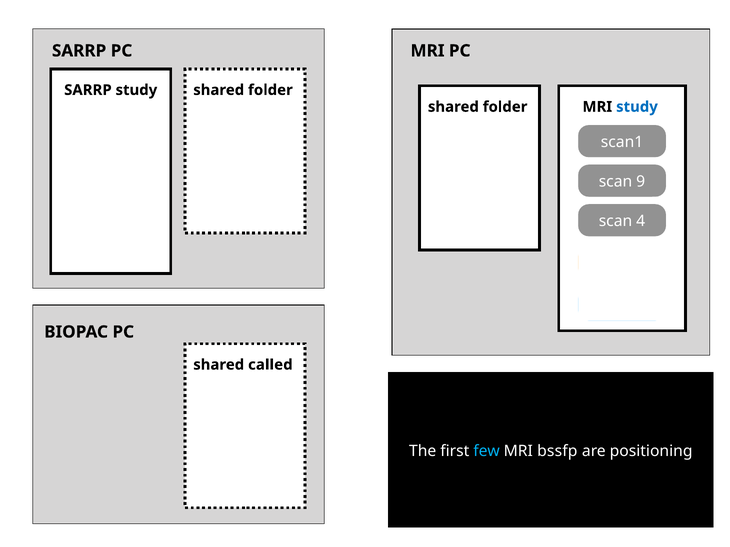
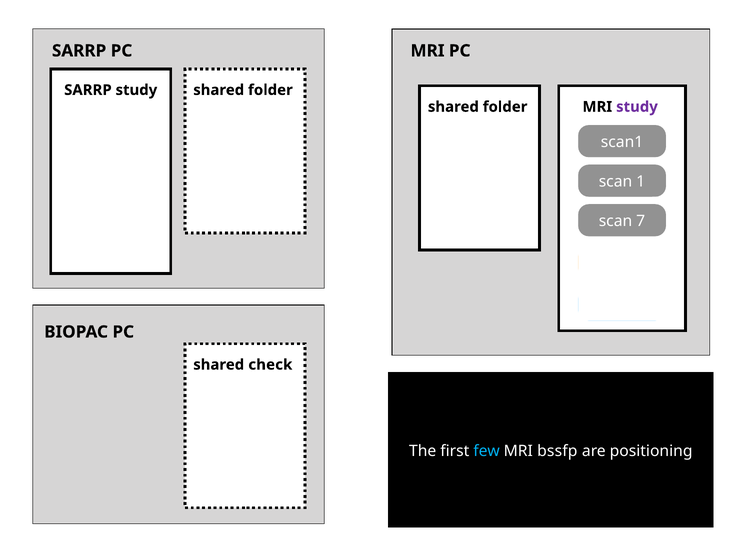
study at (637, 107) colour: blue -> purple
9: 9 -> 1
4 at (641, 222): 4 -> 7
called: called -> check
